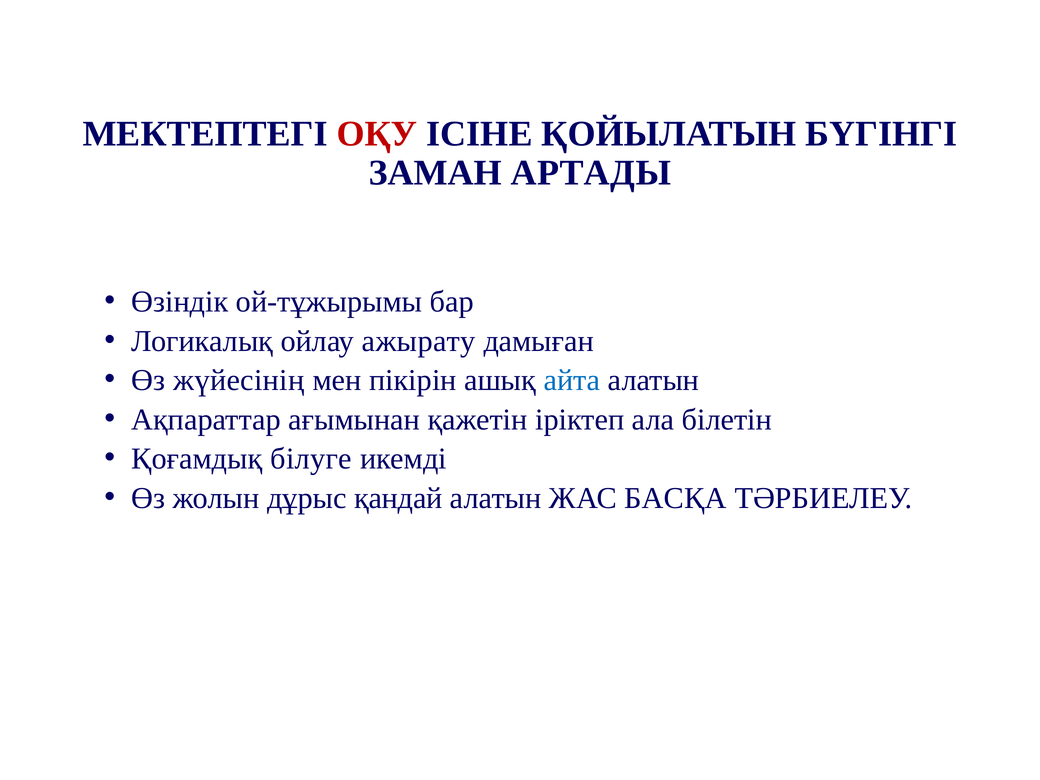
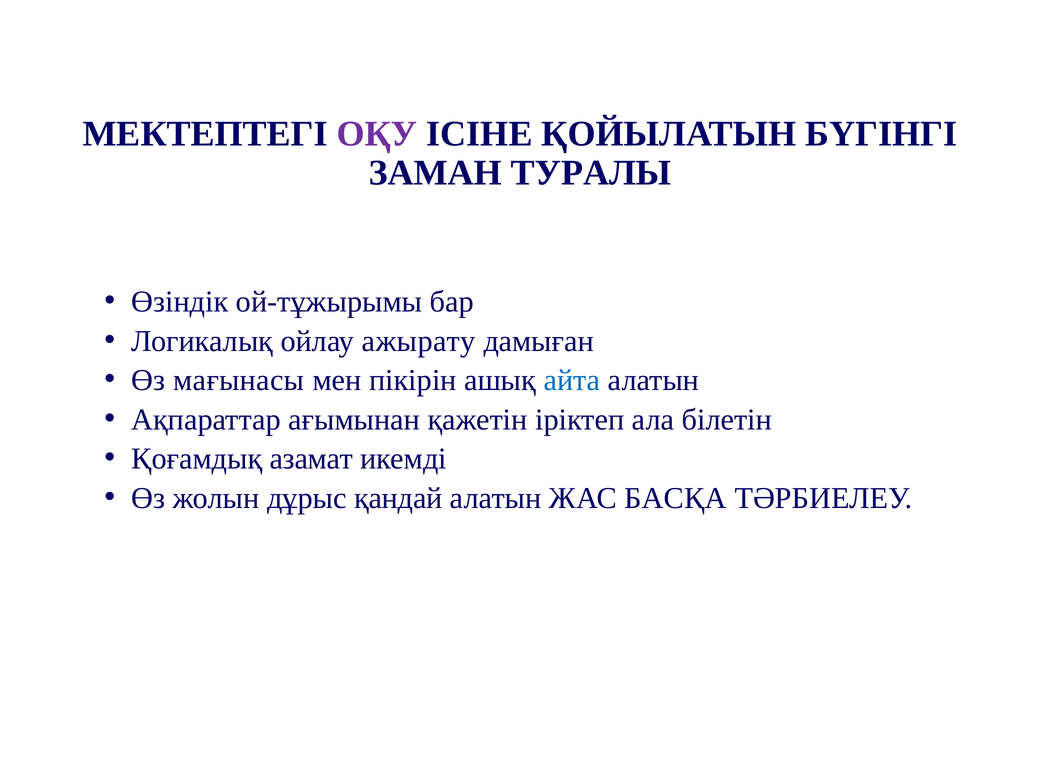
ОҚУ colour: red -> purple
АРТАДЫ: АРТАДЫ -> ТУРАЛЫ
жүйесінің: жүйесінің -> мағынасы
білуге: білуге -> азамат
